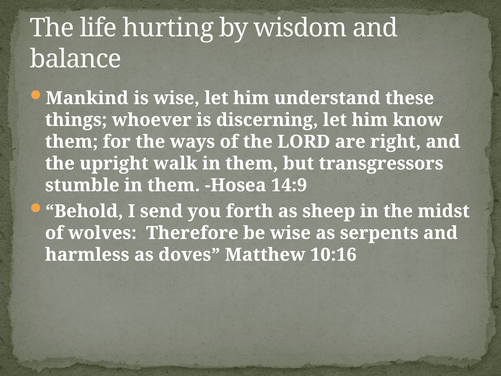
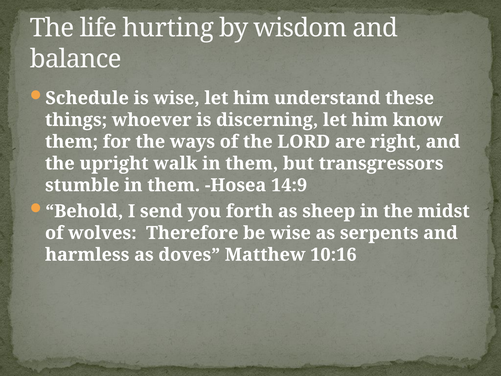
Mankind: Mankind -> Schedule
